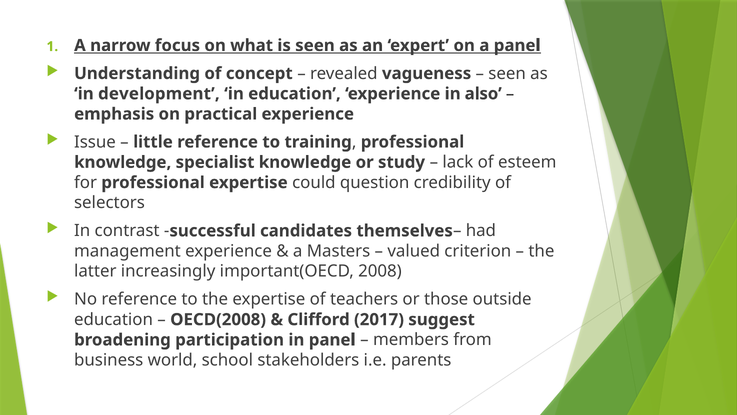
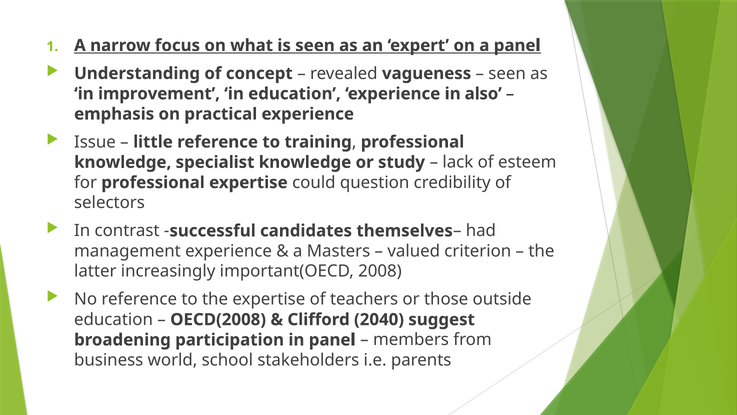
development: development -> improvement
2017: 2017 -> 2040
